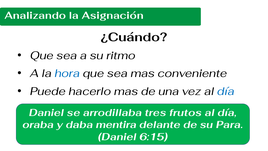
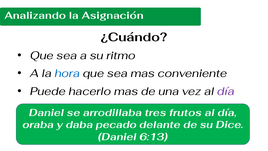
día at (226, 91) colour: blue -> purple
mentira: mentira -> pecado
Para: Para -> Dice
6:15: 6:15 -> 6:13
